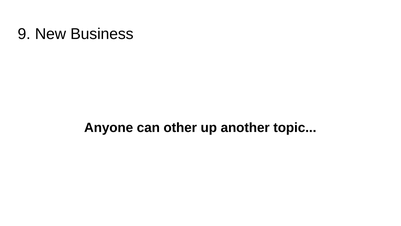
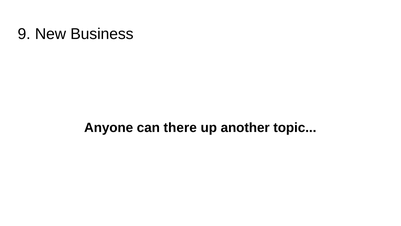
other: other -> there
